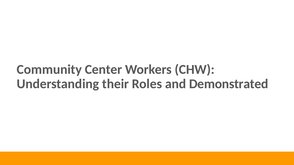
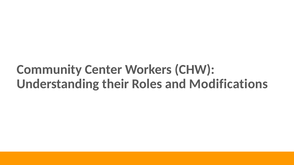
Demonstrated: Demonstrated -> Modifications
